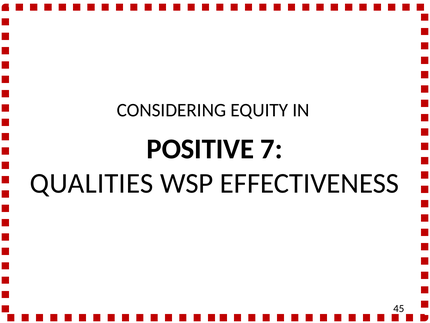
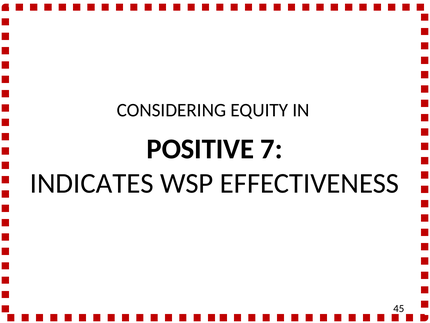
QUALITIES: QUALITIES -> INDICATES
